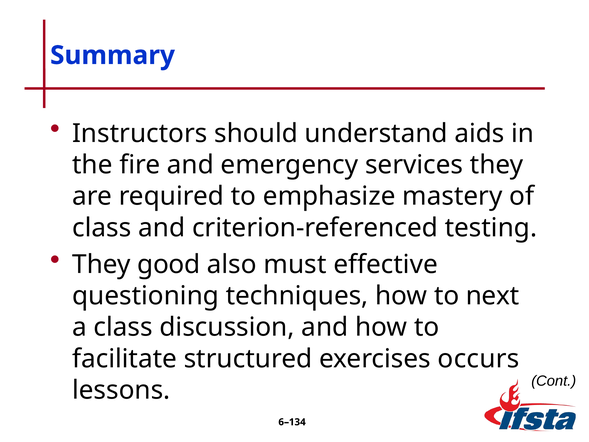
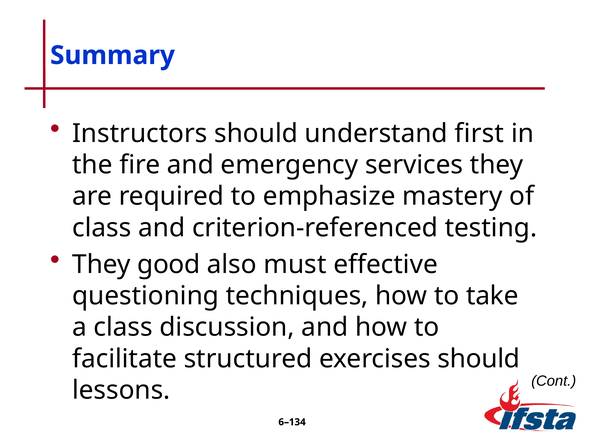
aids: aids -> first
next: next -> take
exercises occurs: occurs -> should
